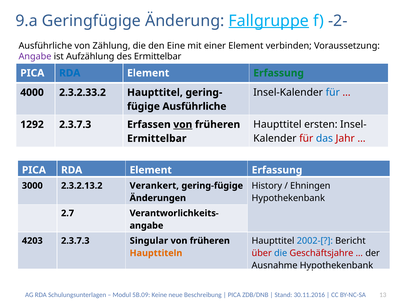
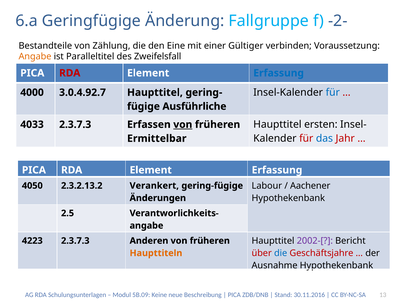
9.a: 9.a -> 6.a
Fallgruppe underline: present -> none
Ausführliche at (45, 46): Ausführliche -> Bestandteile
einer Element: Element -> Gültiger
Angabe at (35, 57) colour: purple -> orange
Aufzählung: Aufzählung -> Paralleltitel
des Ermittelbar: Ermittelbar -> Zweifelsfall
RDA at (70, 73) colour: blue -> red
Erfassung at (279, 73) colour: green -> blue
2.3.2.33.2: 2.3.2.33.2 -> 3.0.4.92.7
1292: 1292 -> 4033
History: History -> Labour
Ehningen: Ehningen -> Aachener
3000: 3000 -> 4050
2.7: 2.7 -> 2.5
2002-[ colour: blue -> purple
4203: 4203 -> 4223
Singular: Singular -> Anderen
